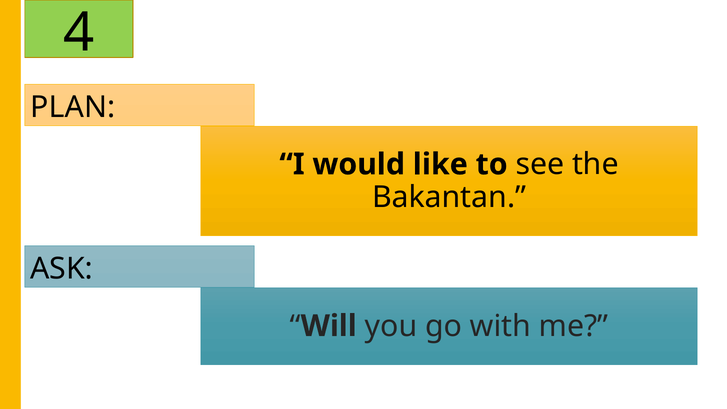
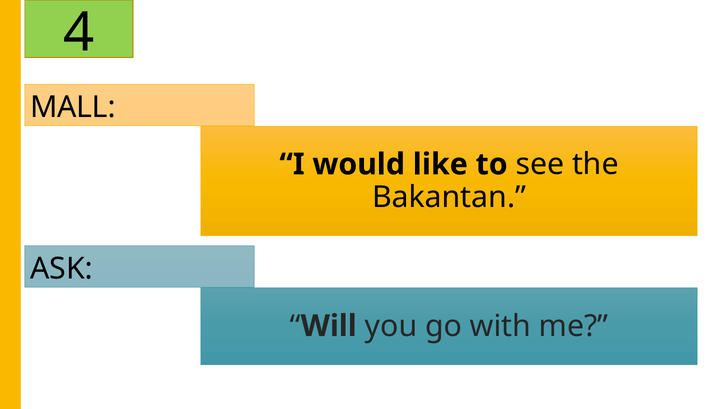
PLAN: PLAN -> MALL
